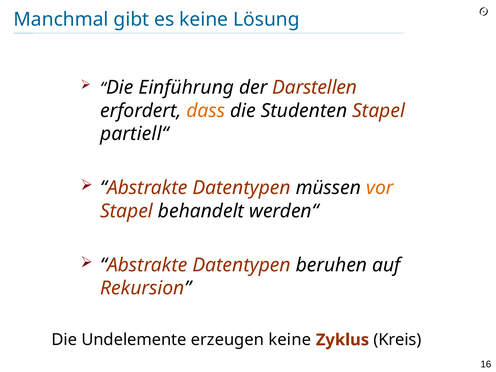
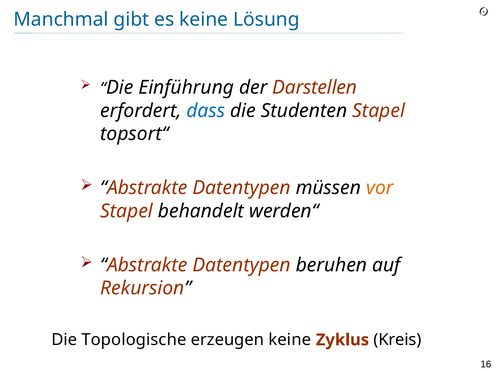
dass colour: orange -> blue
partiell“: partiell“ -> topsort“
Undelemente: Undelemente -> Topologische
